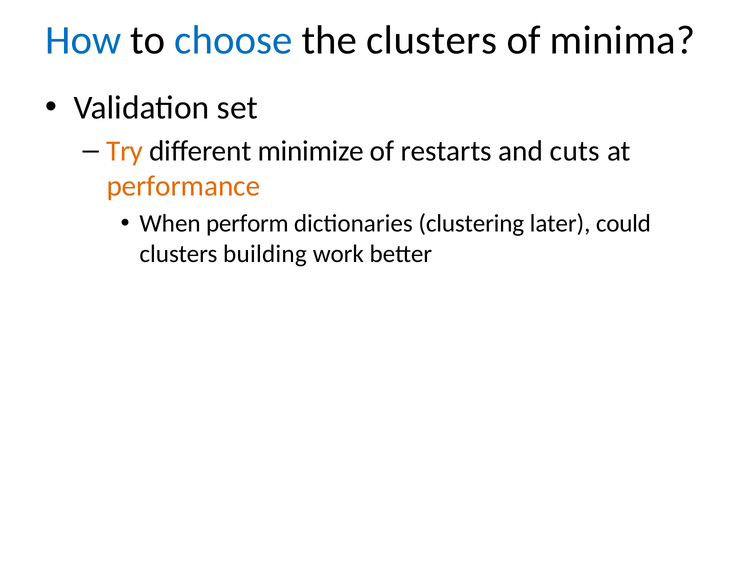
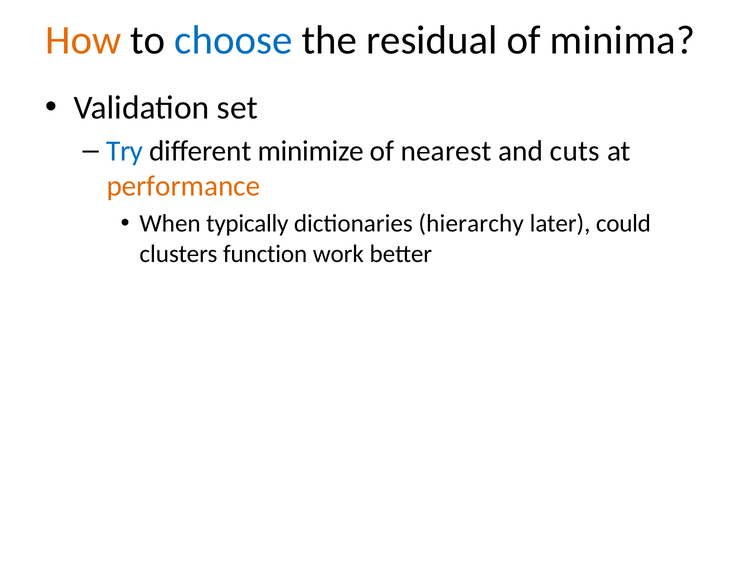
How colour: blue -> orange
the clusters: clusters -> residual
Try colour: orange -> blue
restarts: restarts -> nearest
perform: perform -> typically
clustering: clustering -> hierarchy
building: building -> function
